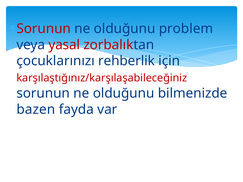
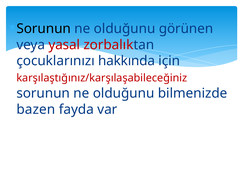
Sorunun at (44, 29) colour: red -> black
problem: problem -> görünen
rehberlik: rehberlik -> hakkında
